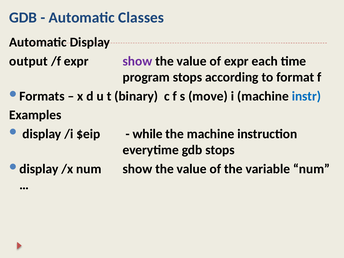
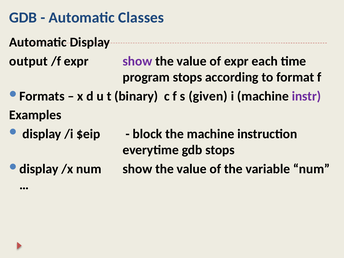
move: move -> given
instr colour: blue -> purple
while: while -> block
